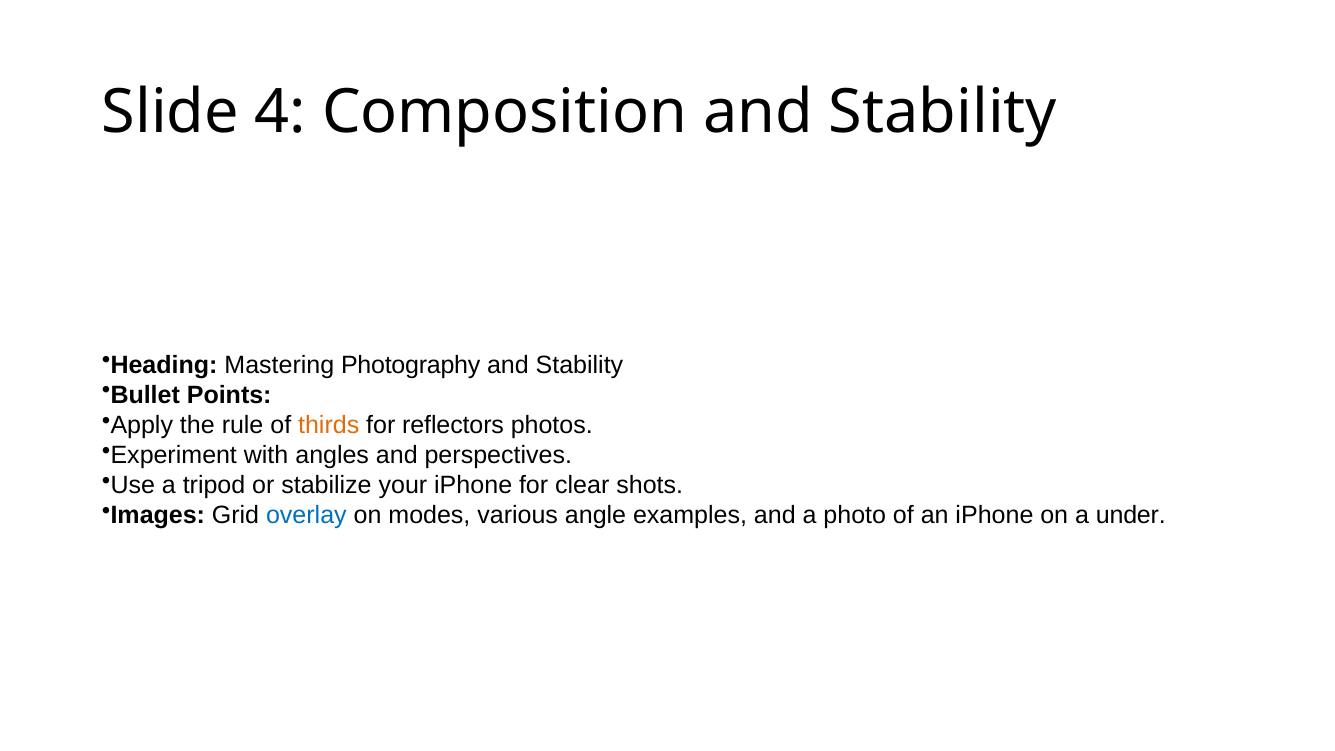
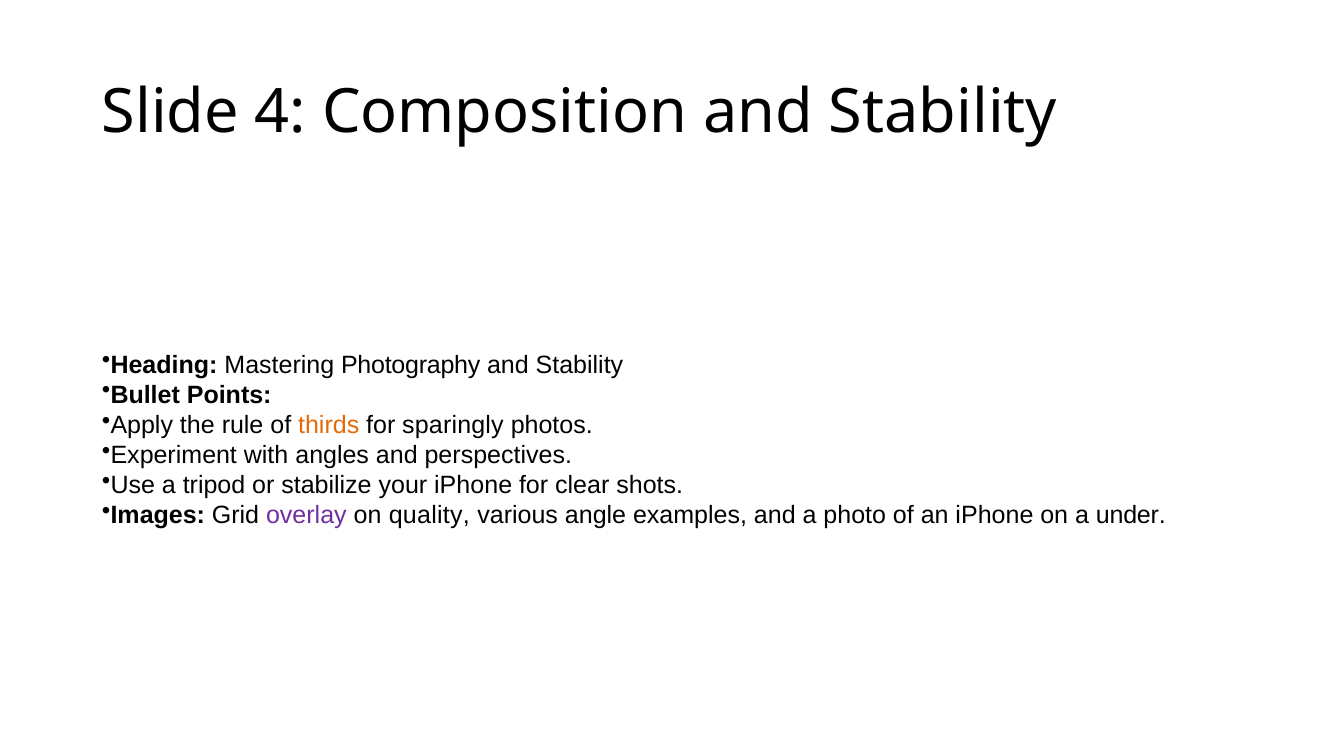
reflectors: reflectors -> sparingly
overlay colour: blue -> purple
modes: modes -> quality
